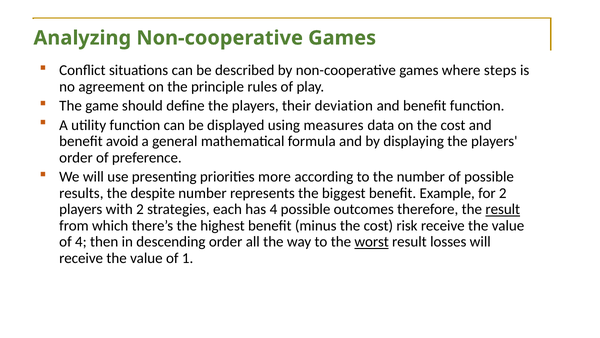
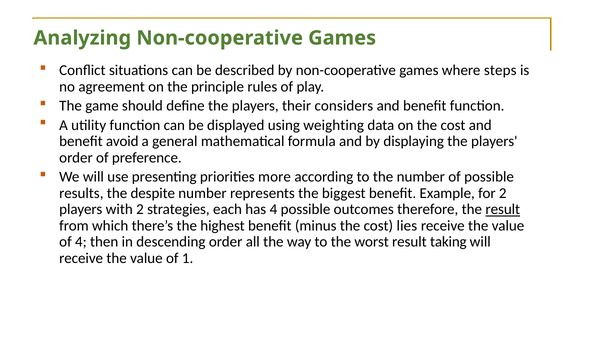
deviation: deviation -> considers
measures: measures -> weighting
risk: risk -> lies
worst underline: present -> none
losses: losses -> taking
